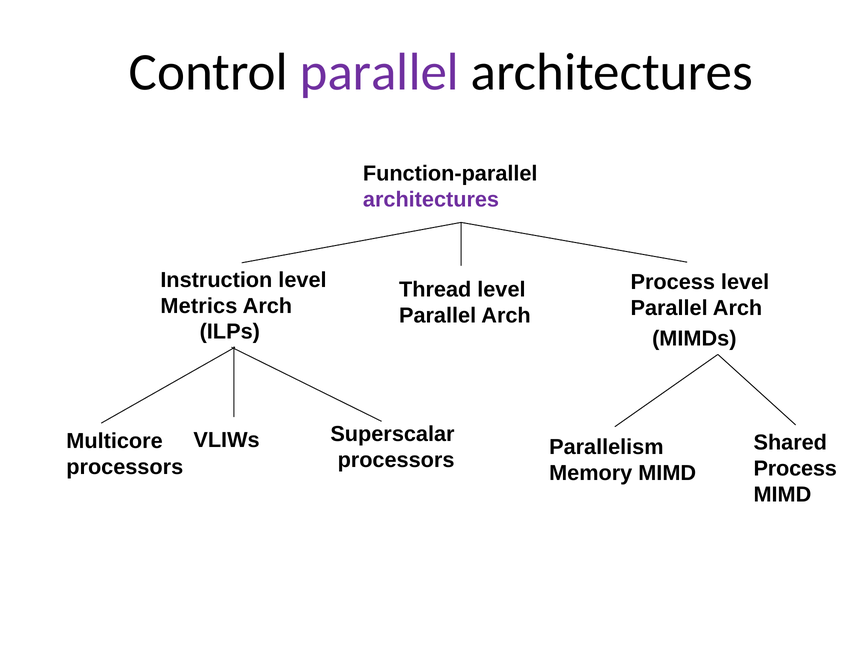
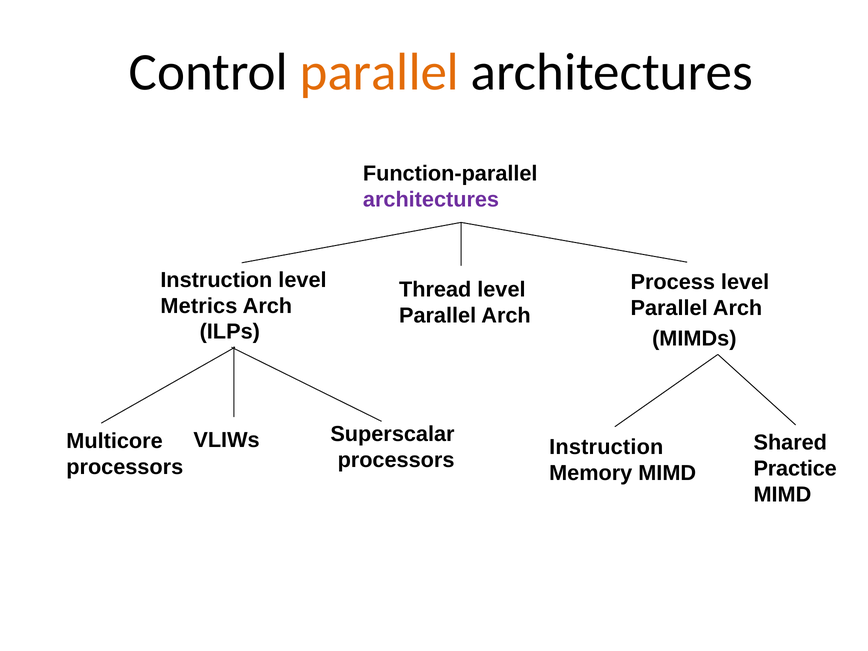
parallel at (379, 72) colour: purple -> orange
Parallelism at (606, 447): Parallelism -> Instruction
Process at (795, 469): Process -> Practice
